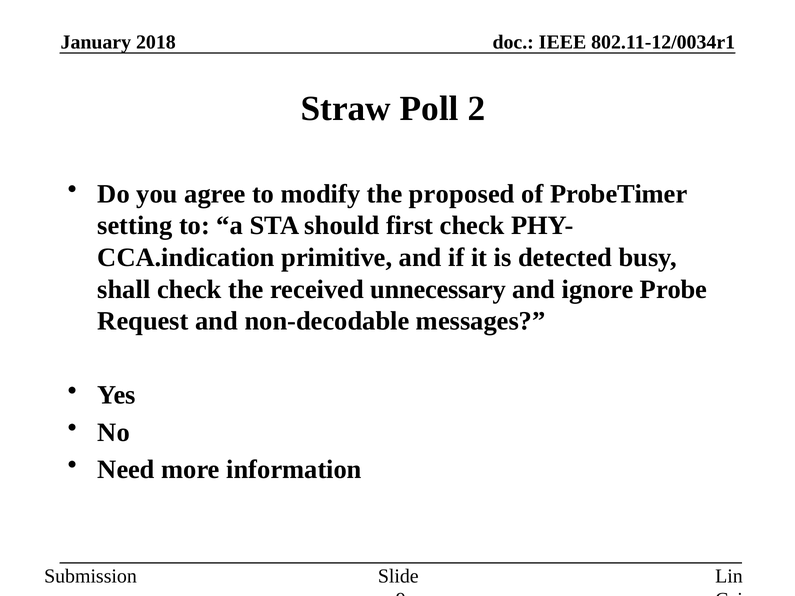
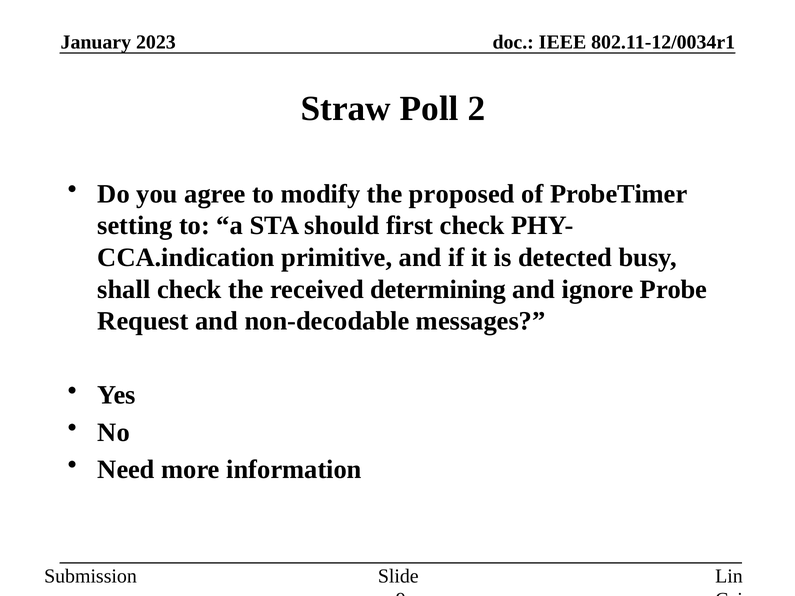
2018: 2018 -> 2023
unnecessary: unnecessary -> determining
